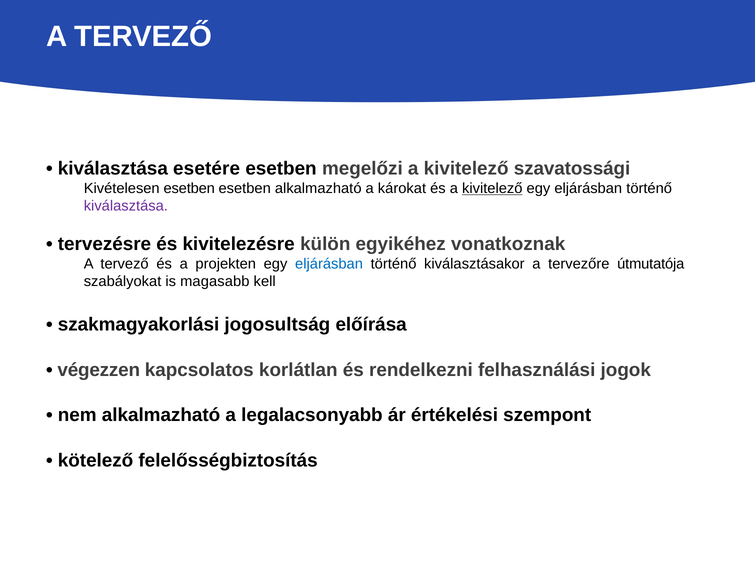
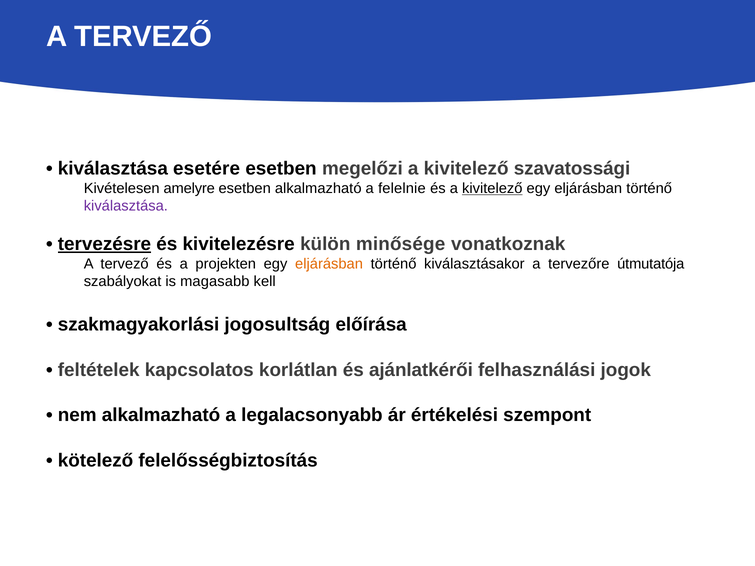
Kivételesen esetben: esetben -> amelyre
károkat: károkat -> felelnie
tervezésre underline: none -> present
egyikéhez: egyikéhez -> minősége
eljárásban at (329, 264) colour: blue -> orange
végezzen: végezzen -> feltételek
rendelkezni: rendelkezni -> ajánlatkérői
